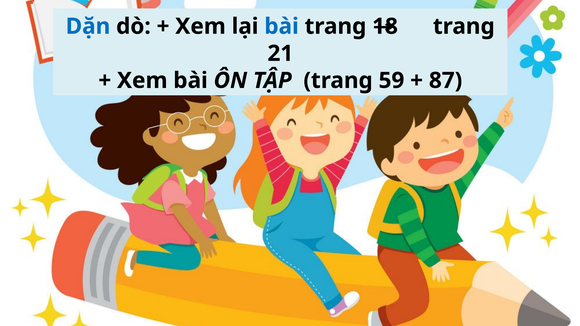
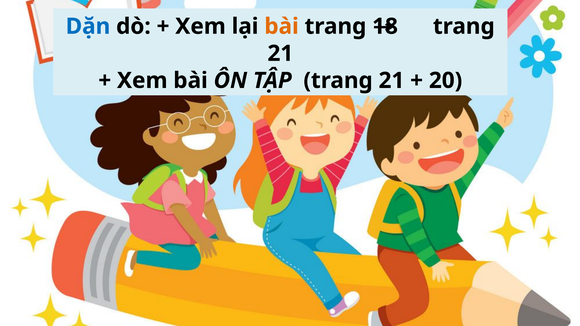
bài at (282, 26) colour: blue -> orange
TẬP trang 59: 59 -> 21
87: 87 -> 20
